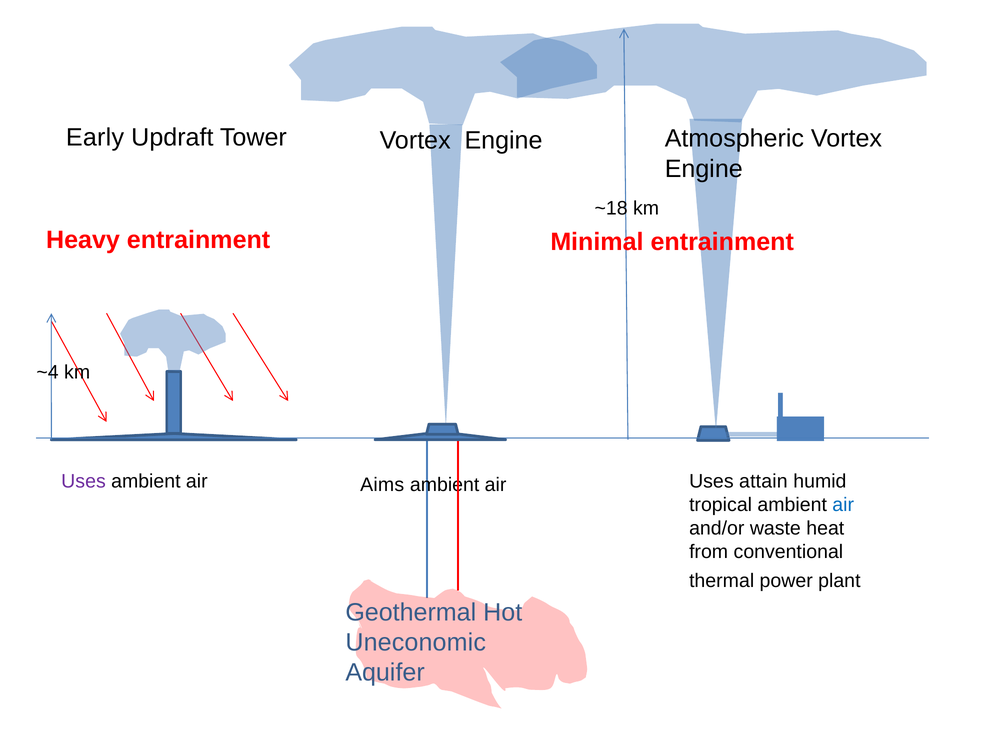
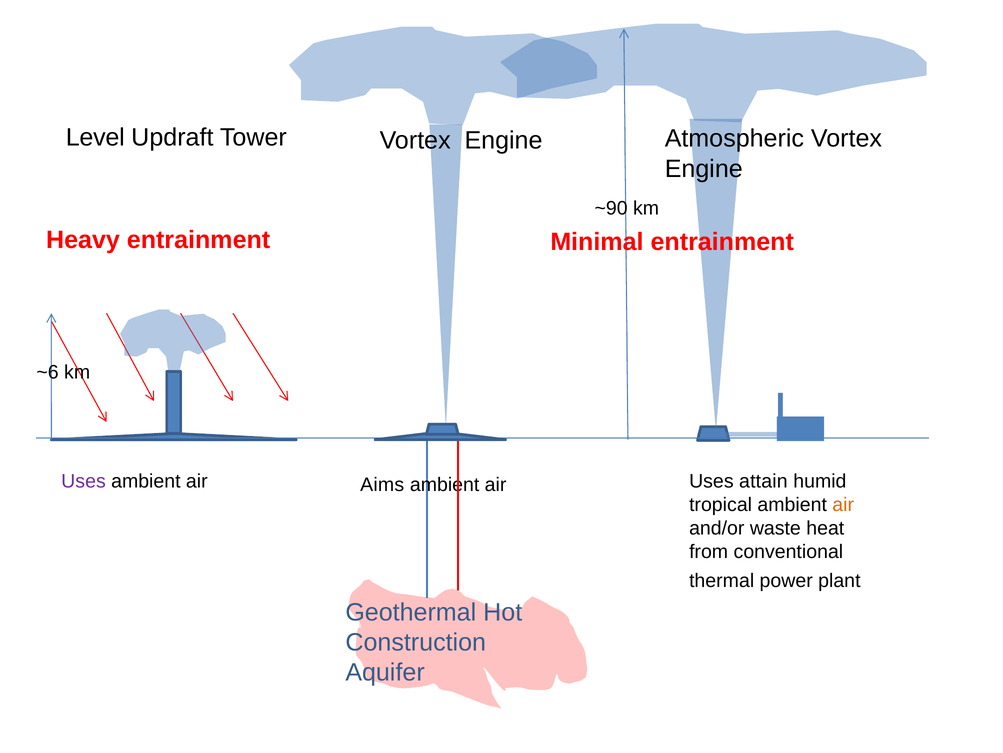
Early: Early -> Level
~18: ~18 -> ~90
~4: ~4 -> ~6
air at (843, 504) colour: blue -> orange
Uneconomic: Uneconomic -> Construction
